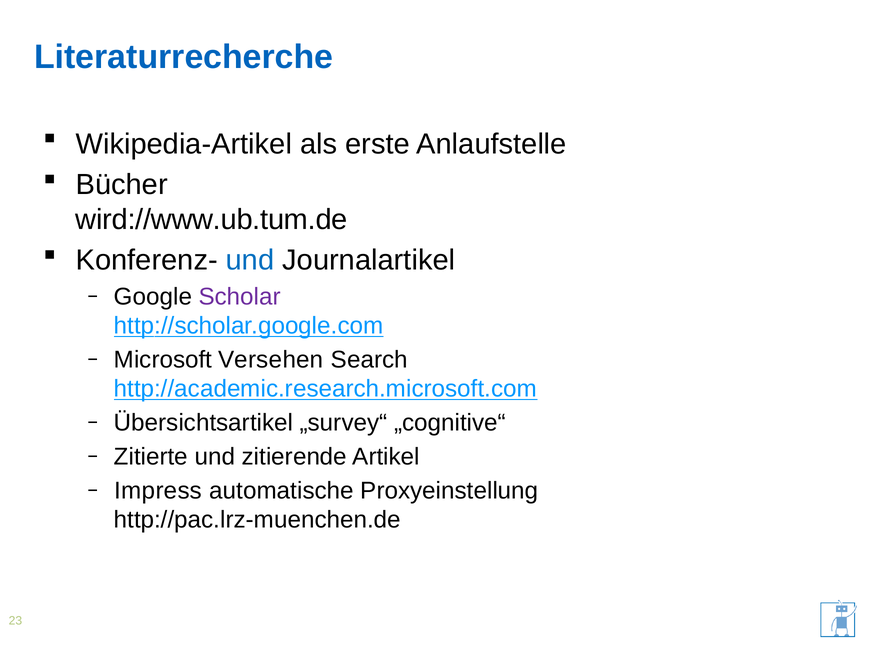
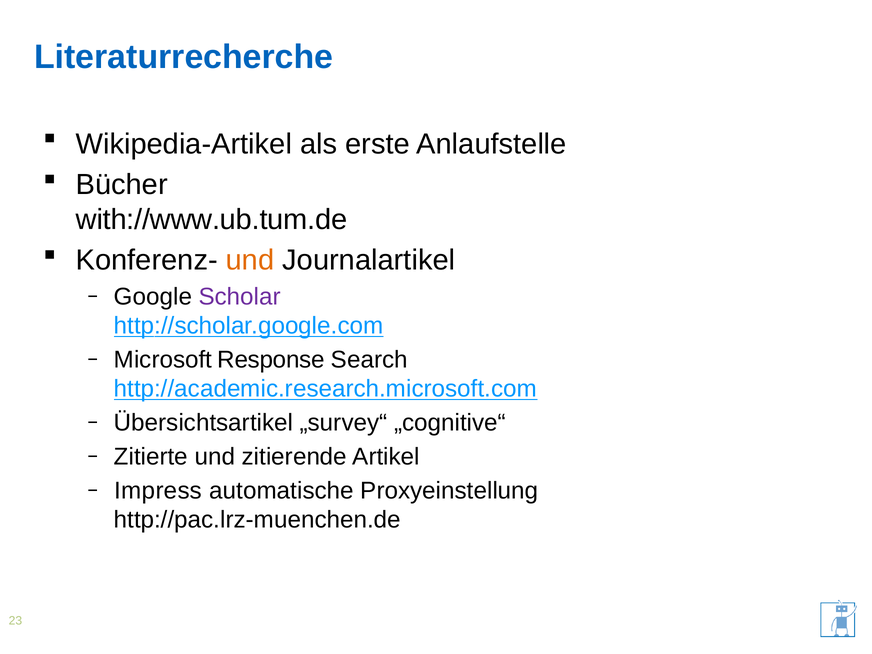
wird://www.ub.tum.de: wird://www.ub.tum.de -> with://www.ub.tum.de
und at (250, 260) colour: blue -> orange
Versehen: Versehen -> Response
